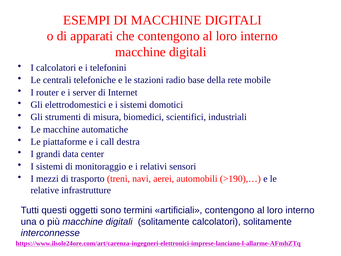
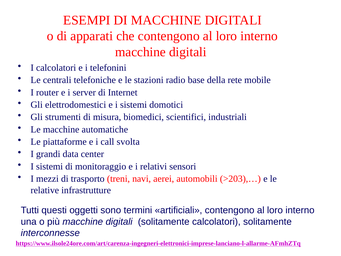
destra: destra -> svolta
>190),…: >190),… -> >203),…
